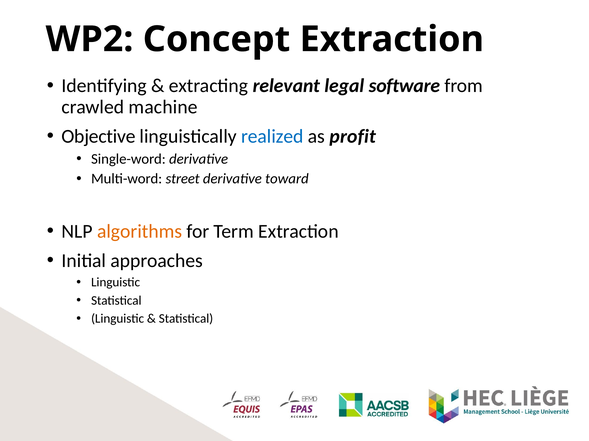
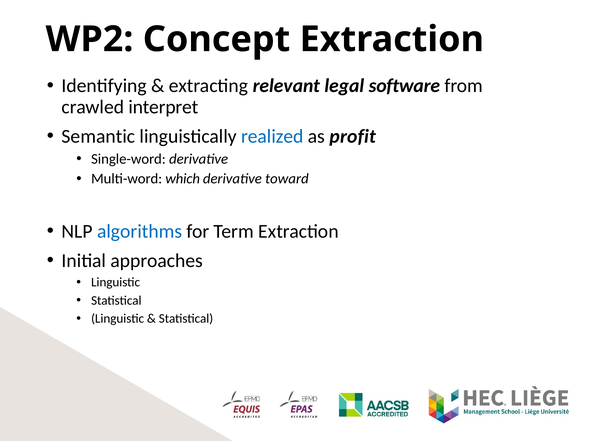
machine: machine -> interpret
Objective: Objective -> Semantic
street: street -> which
algorithms colour: orange -> blue
